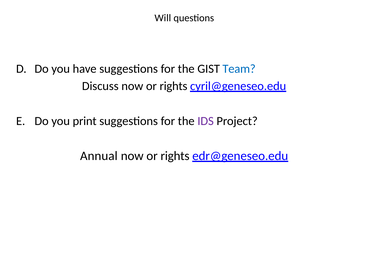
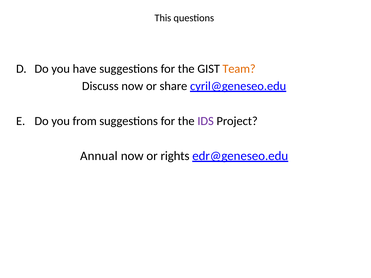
Will: Will -> This
Team colour: blue -> orange
Discuss now or rights: rights -> share
print: print -> from
